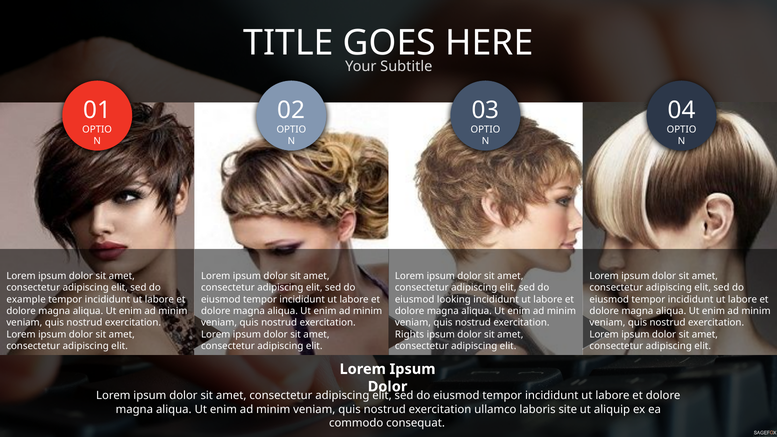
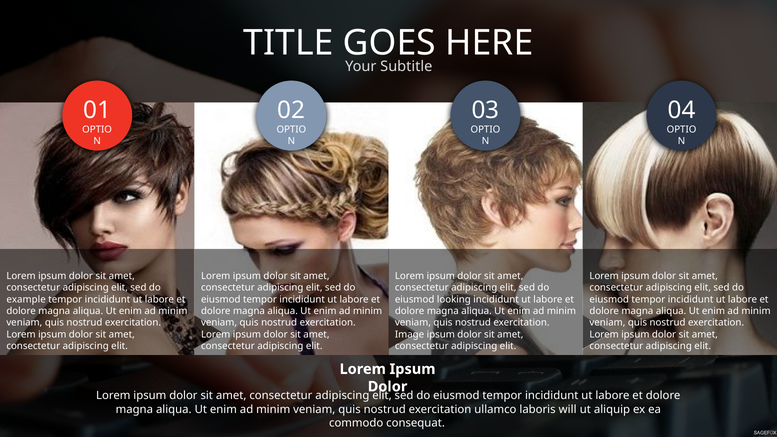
Rights: Rights -> Image
site: site -> will
